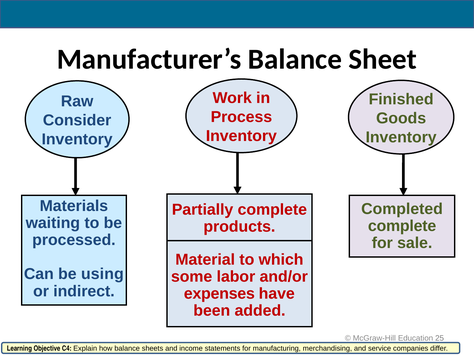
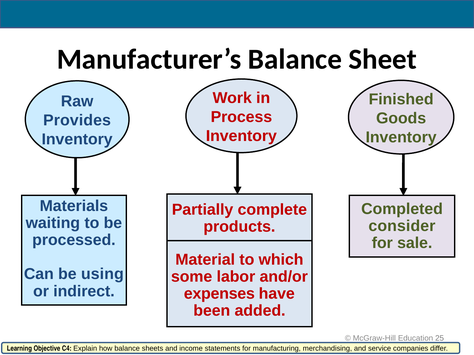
Consider: Consider -> Provides
complete at (402, 226): complete -> consider
